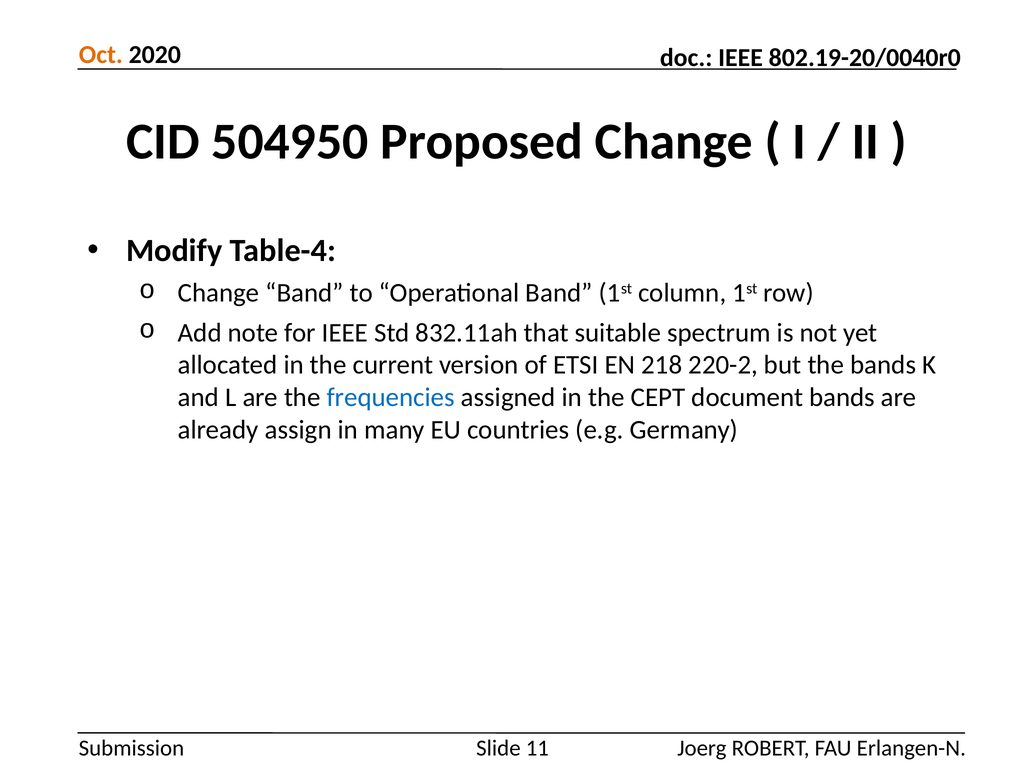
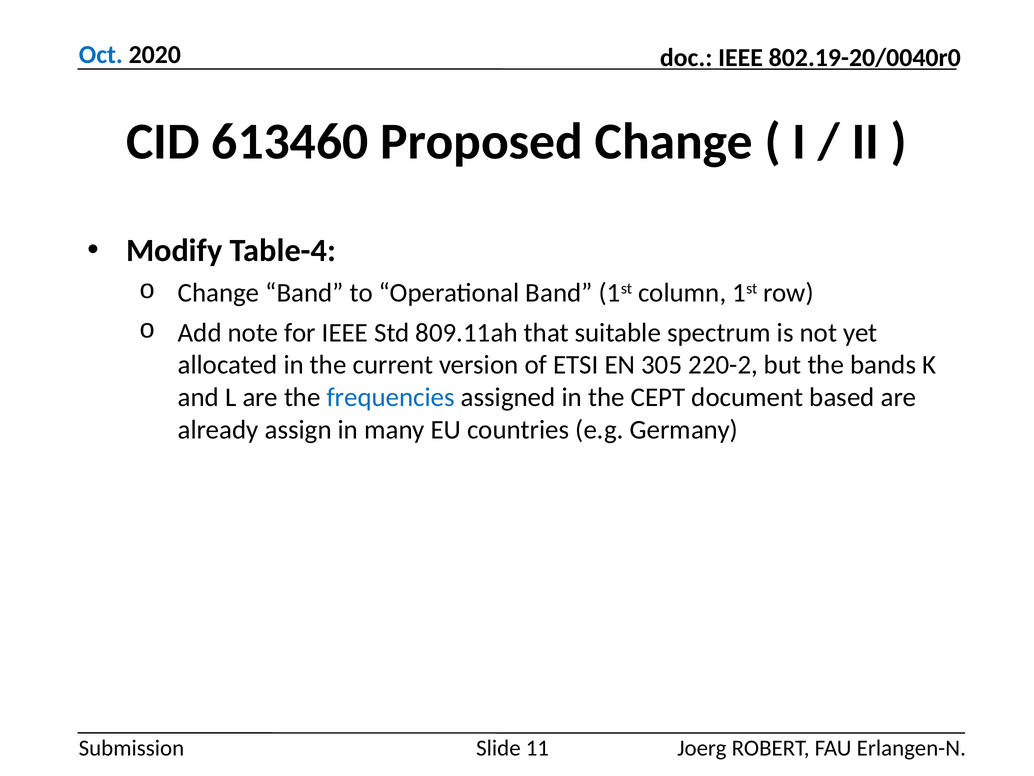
Oct colour: orange -> blue
504950: 504950 -> 613460
832.11ah: 832.11ah -> 809.11ah
218: 218 -> 305
document bands: bands -> based
